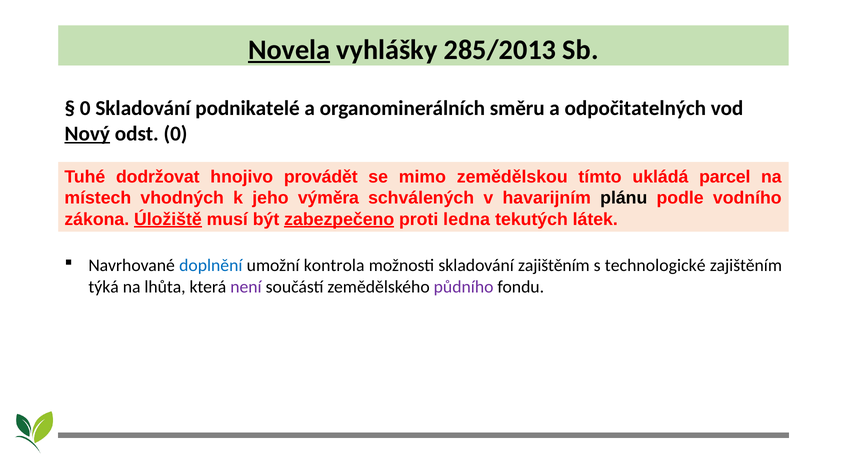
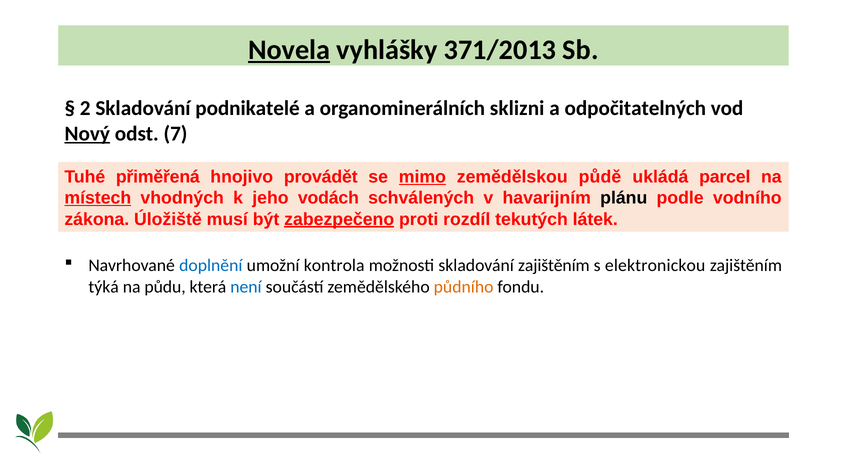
285/2013: 285/2013 -> 371/2013
0 at (85, 108): 0 -> 2
směru: směru -> sklizni
odst 0: 0 -> 7
dodržovat: dodržovat -> přiměřená
mimo underline: none -> present
tímto: tímto -> půdě
místech underline: none -> present
výměra: výměra -> vodách
Úložiště underline: present -> none
ledna: ledna -> rozdíl
technologické: technologické -> elektronickou
lhůta: lhůta -> půdu
není colour: purple -> blue
půdního colour: purple -> orange
